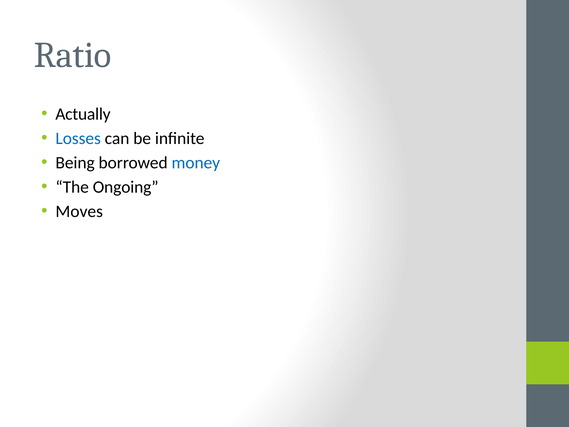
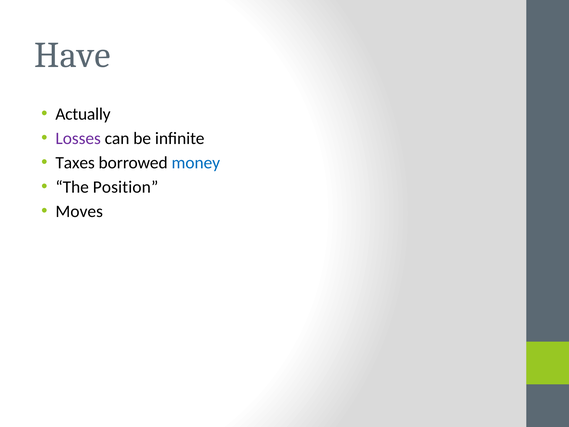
Ratio: Ratio -> Have
Losses colour: blue -> purple
Being: Being -> Taxes
Ongoing: Ongoing -> Position
